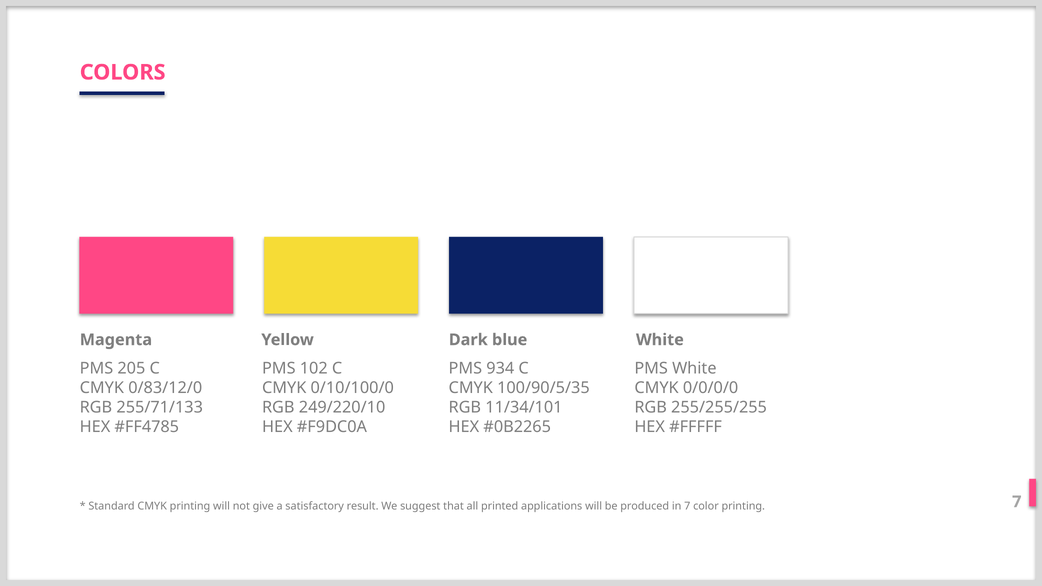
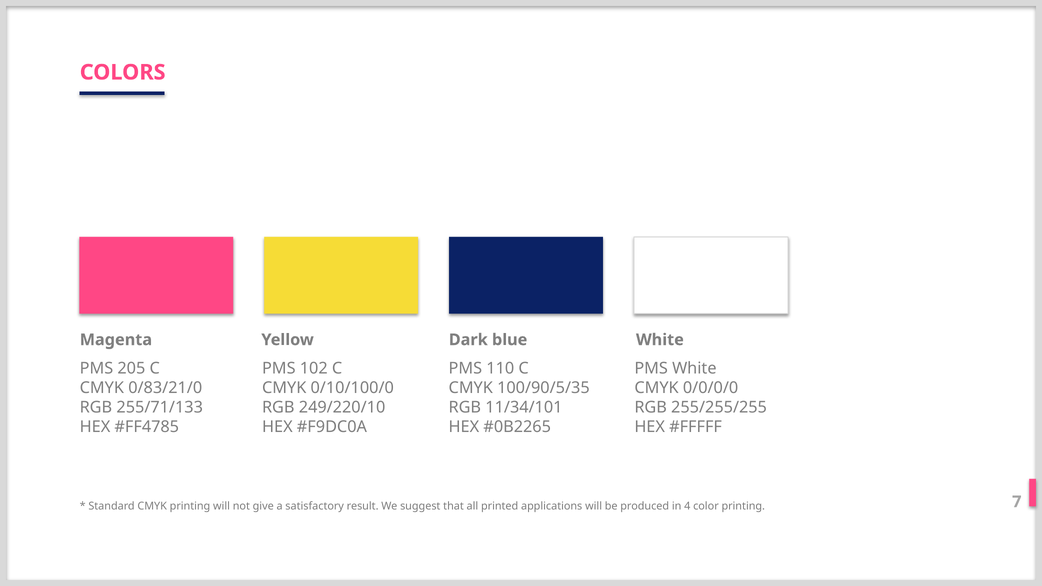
934: 934 -> 110
0/83/12/0: 0/83/12/0 -> 0/83/21/0
in 7: 7 -> 4
